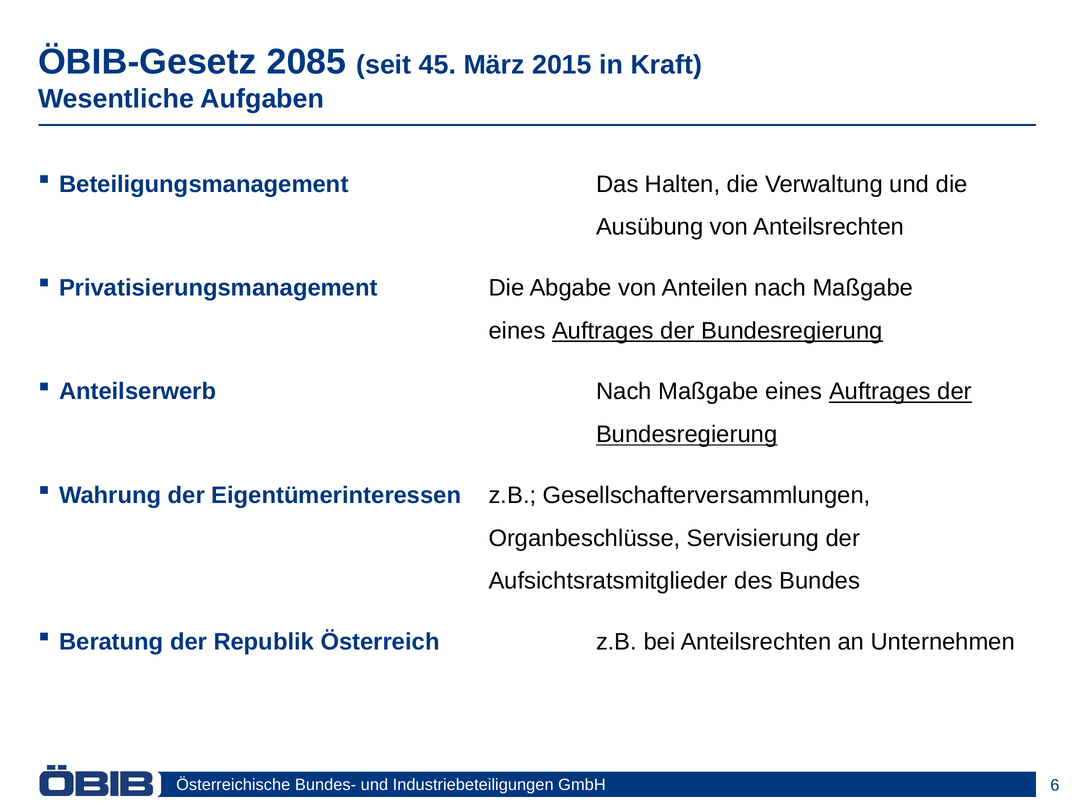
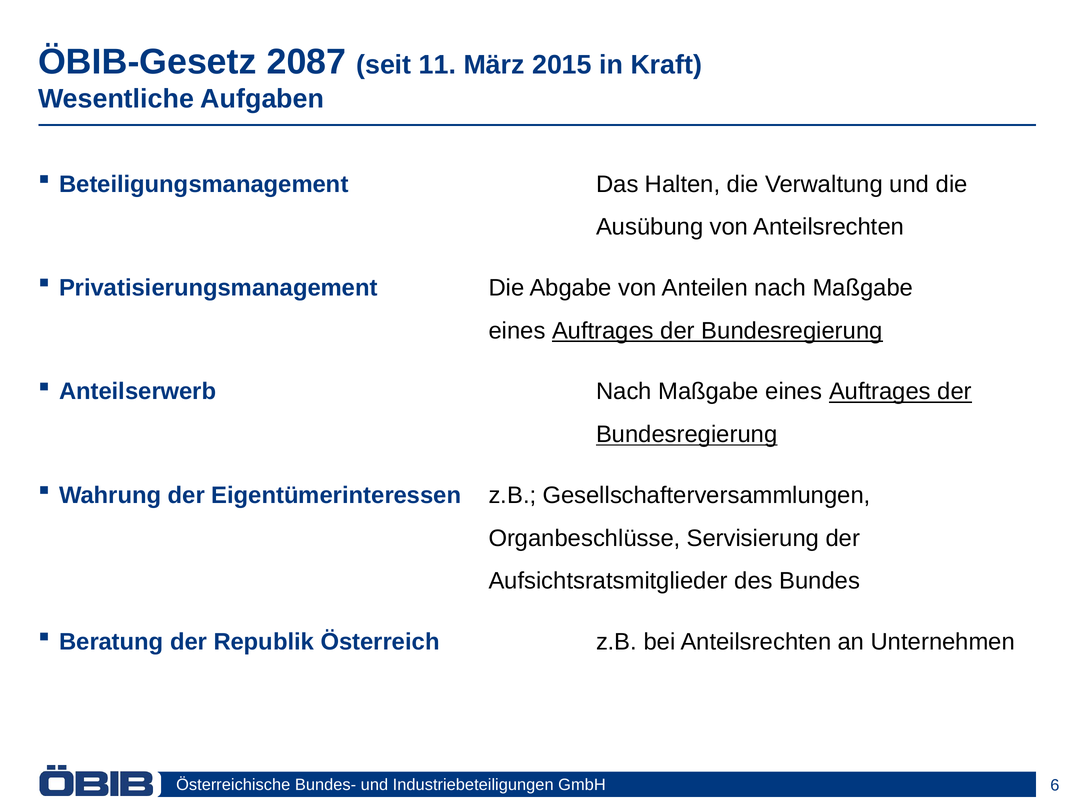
2085: 2085 -> 2087
45: 45 -> 11
